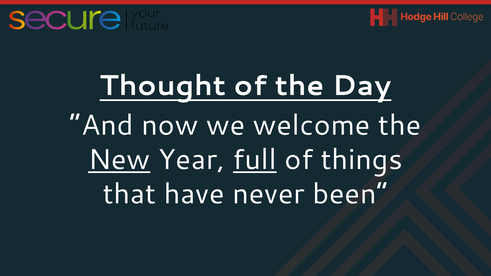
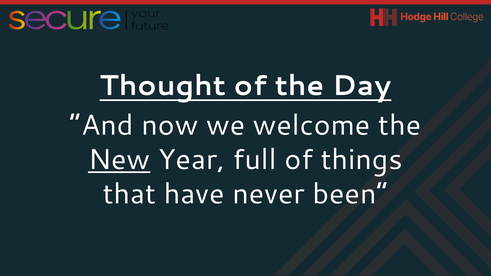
full underline: present -> none
